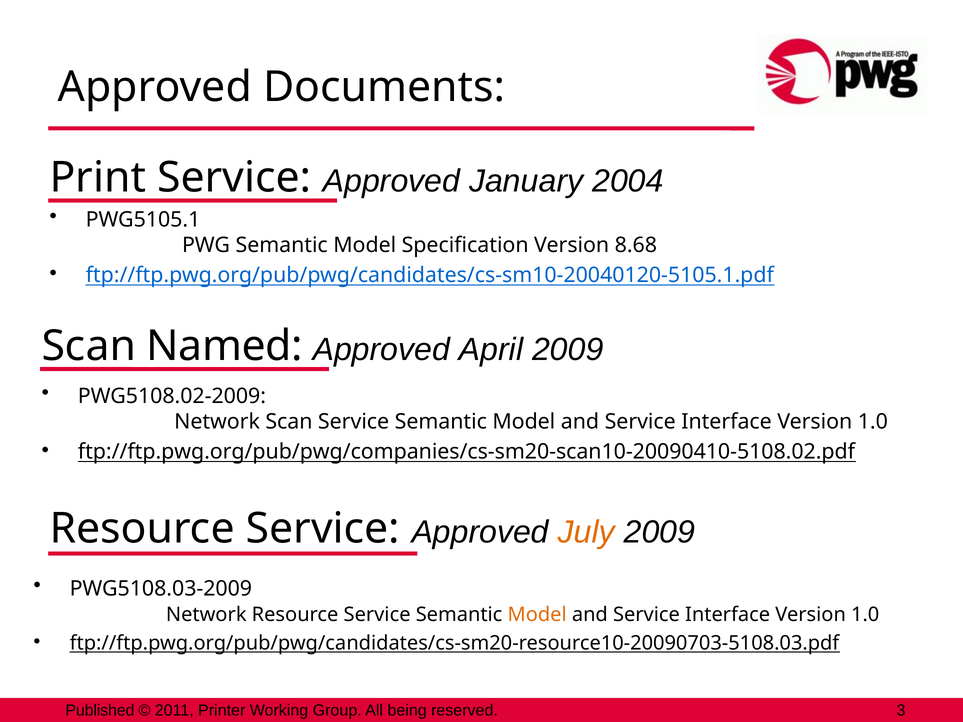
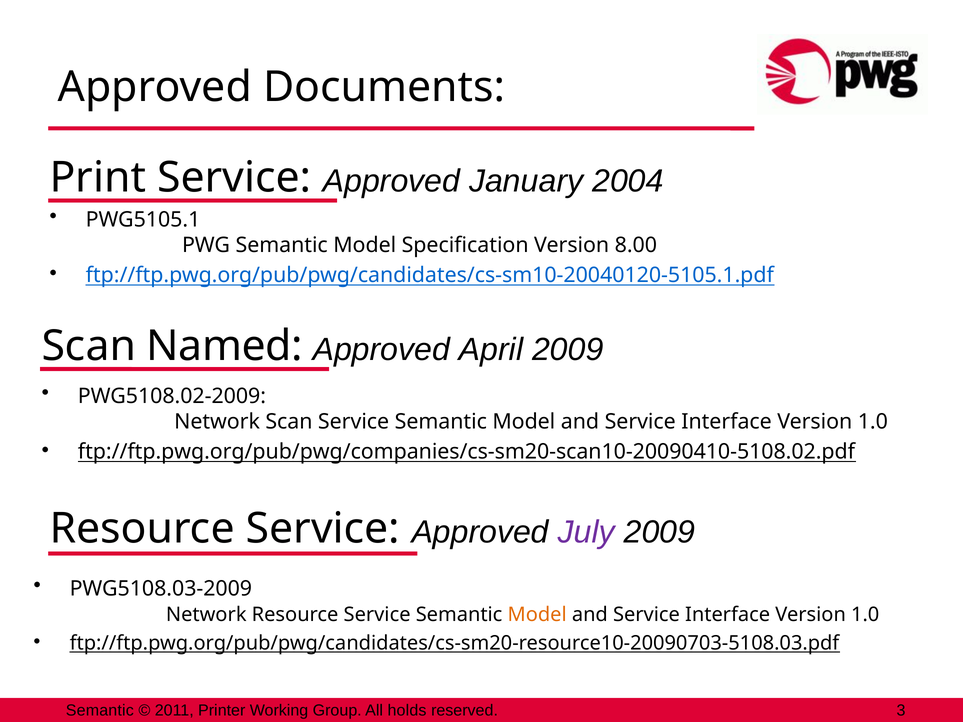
8.68: 8.68 -> 8.00
July colour: orange -> purple
Published at (100, 711): Published -> Semantic
being: being -> holds
